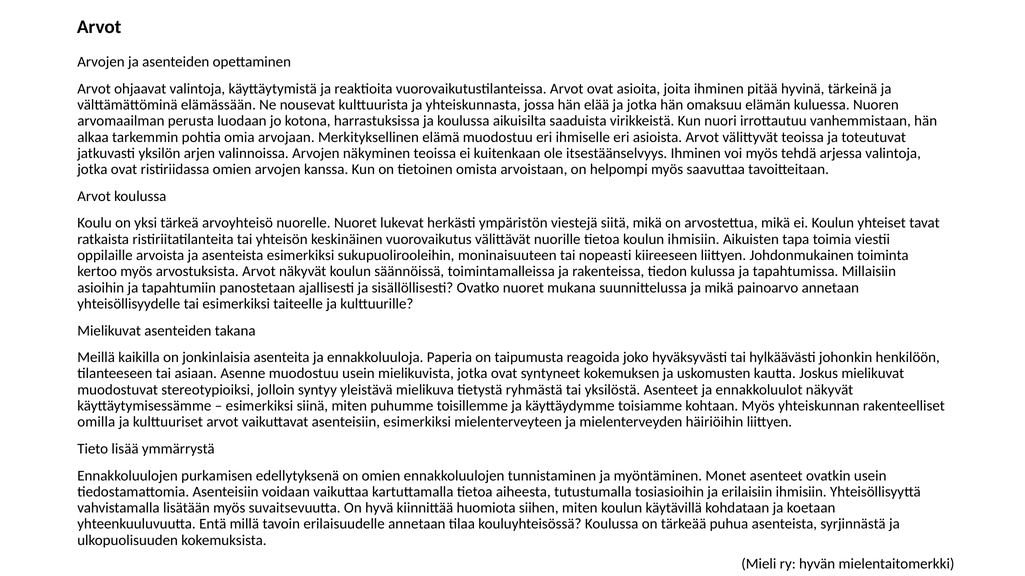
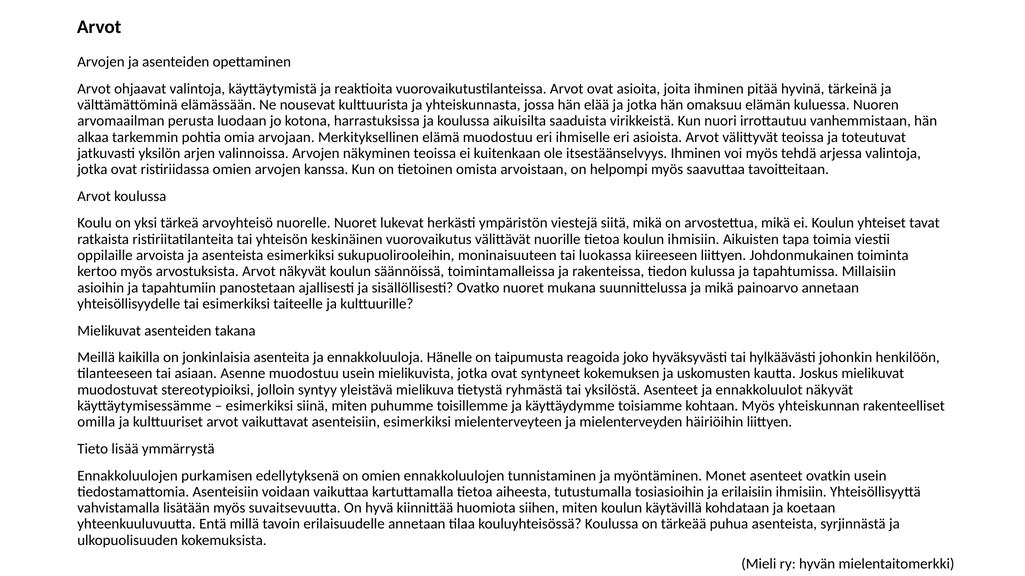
nopeasti: nopeasti -> luokassa
Paperia: Paperia -> Hänelle
